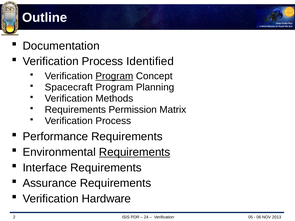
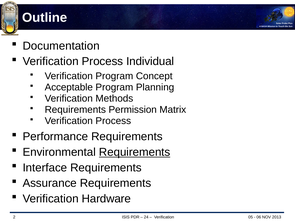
Identified: Identified -> Individual
Program at (114, 76) underline: present -> none
Spacecraft: Spacecraft -> Acceptable
